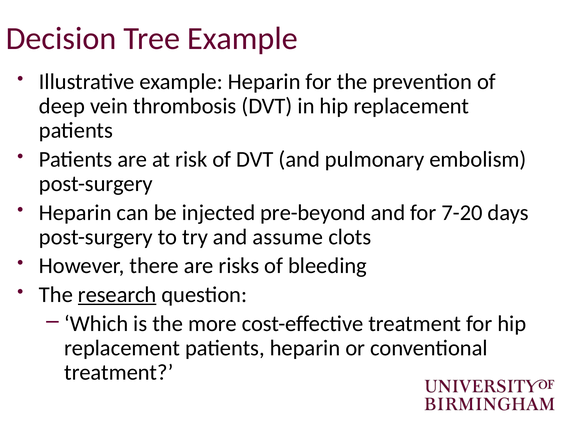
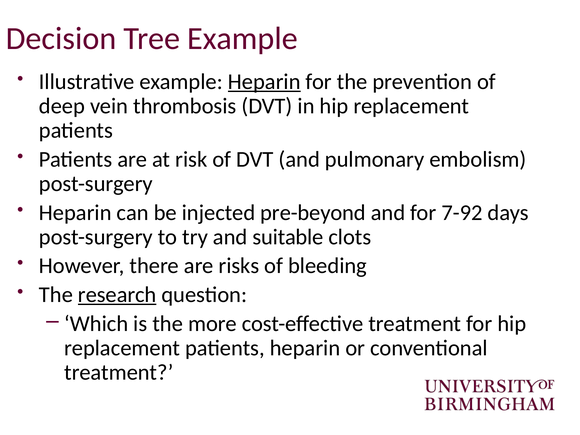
Heparin at (264, 82) underline: none -> present
7-20: 7-20 -> 7-92
assume: assume -> suitable
